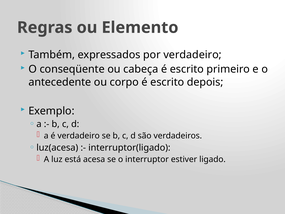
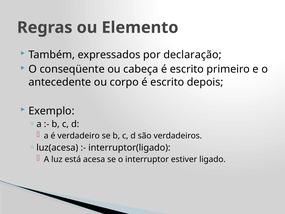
por verdadeiro: verdadeiro -> declaração
